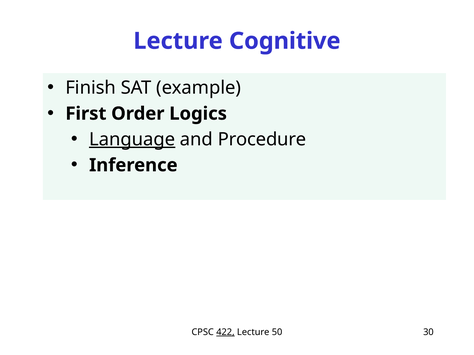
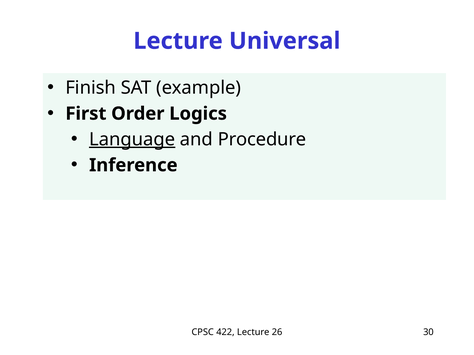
Cognitive: Cognitive -> Universal
422 underline: present -> none
50: 50 -> 26
